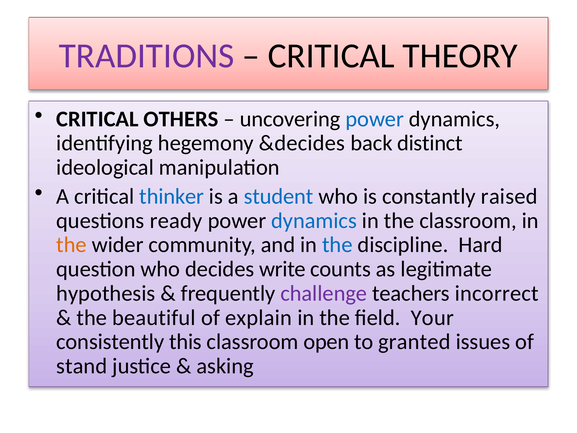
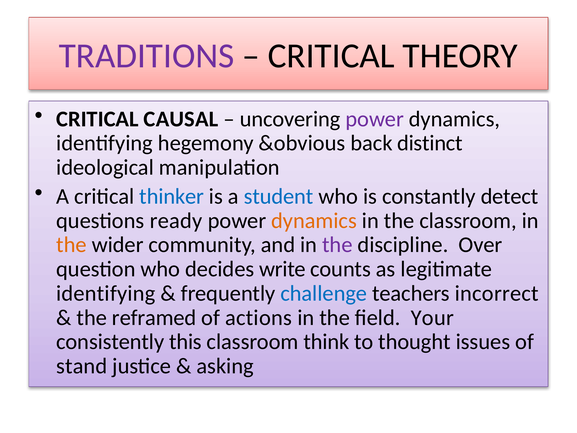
OTHERS: OTHERS -> CAUSAL
power at (375, 119) colour: blue -> purple
&decides: &decides -> &obvious
raised: raised -> detect
dynamics at (314, 220) colour: blue -> orange
the at (337, 245) colour: blue -> purple
Hard: Hard -> Over
hypothesis at (106, 293): hypothesis -> identifying
challenge colour: purple -> blue
beautiful: beautiful -> reframed
explain: explain -> actions
open: open -> think
granted: granted -> thought
